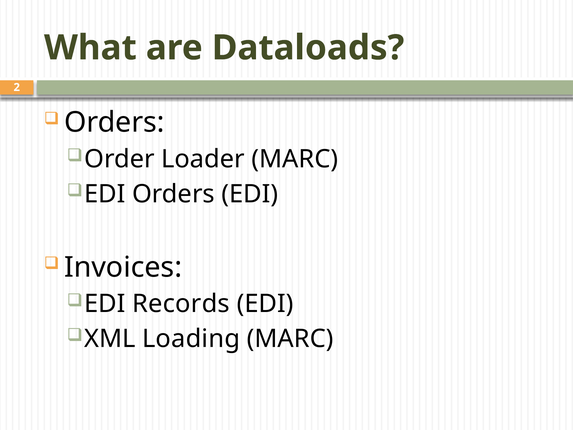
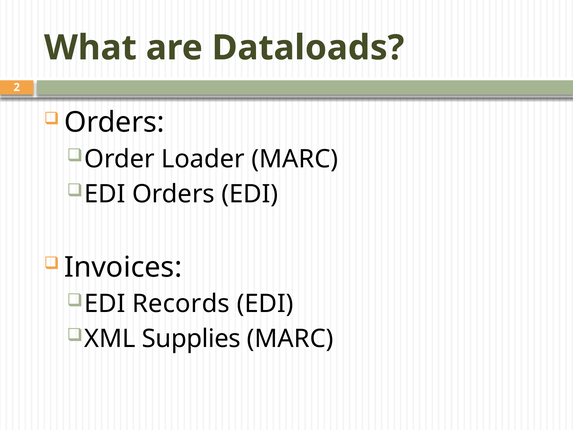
Loading: Loading -> Supplies
